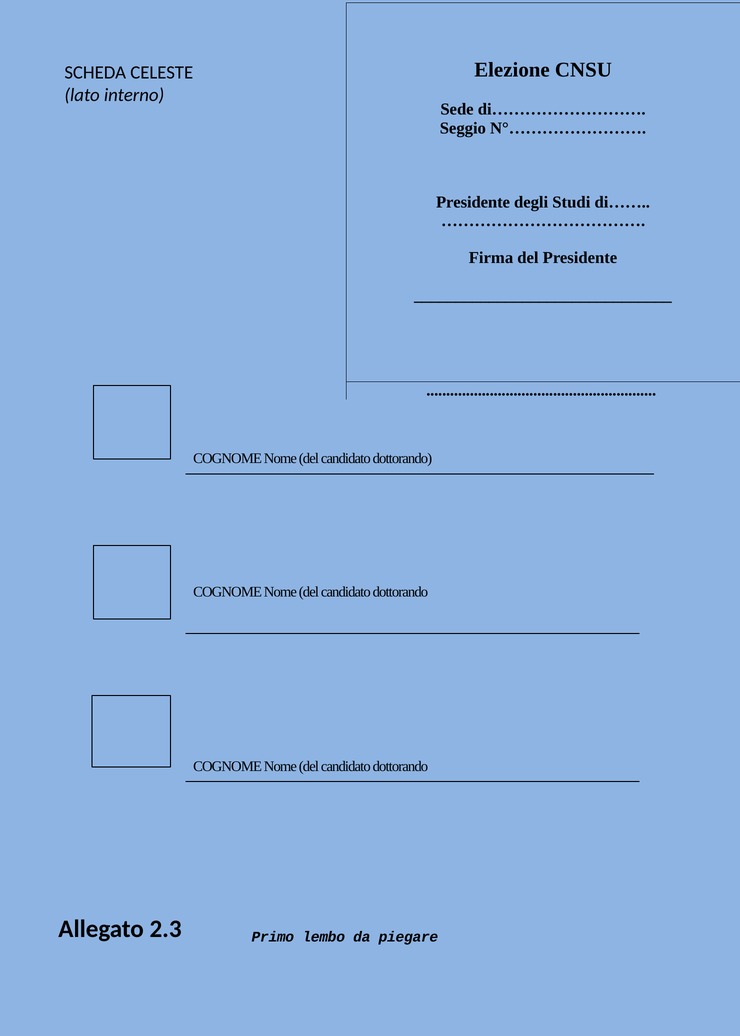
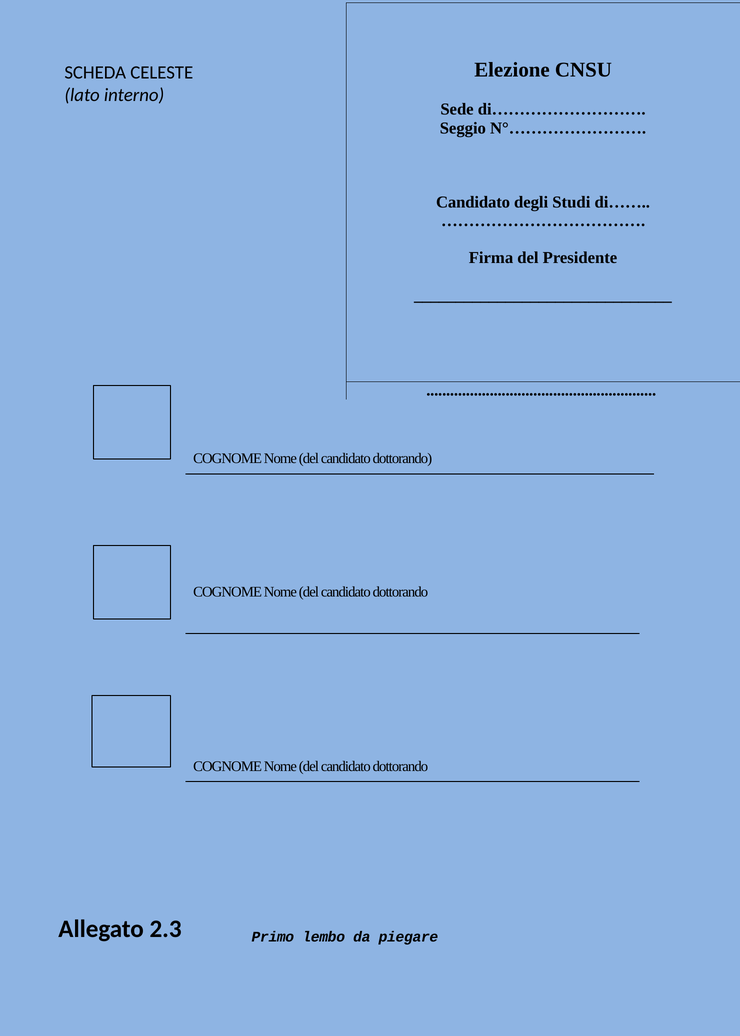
Presidente at (473, 202): Presidente -> Candidato
